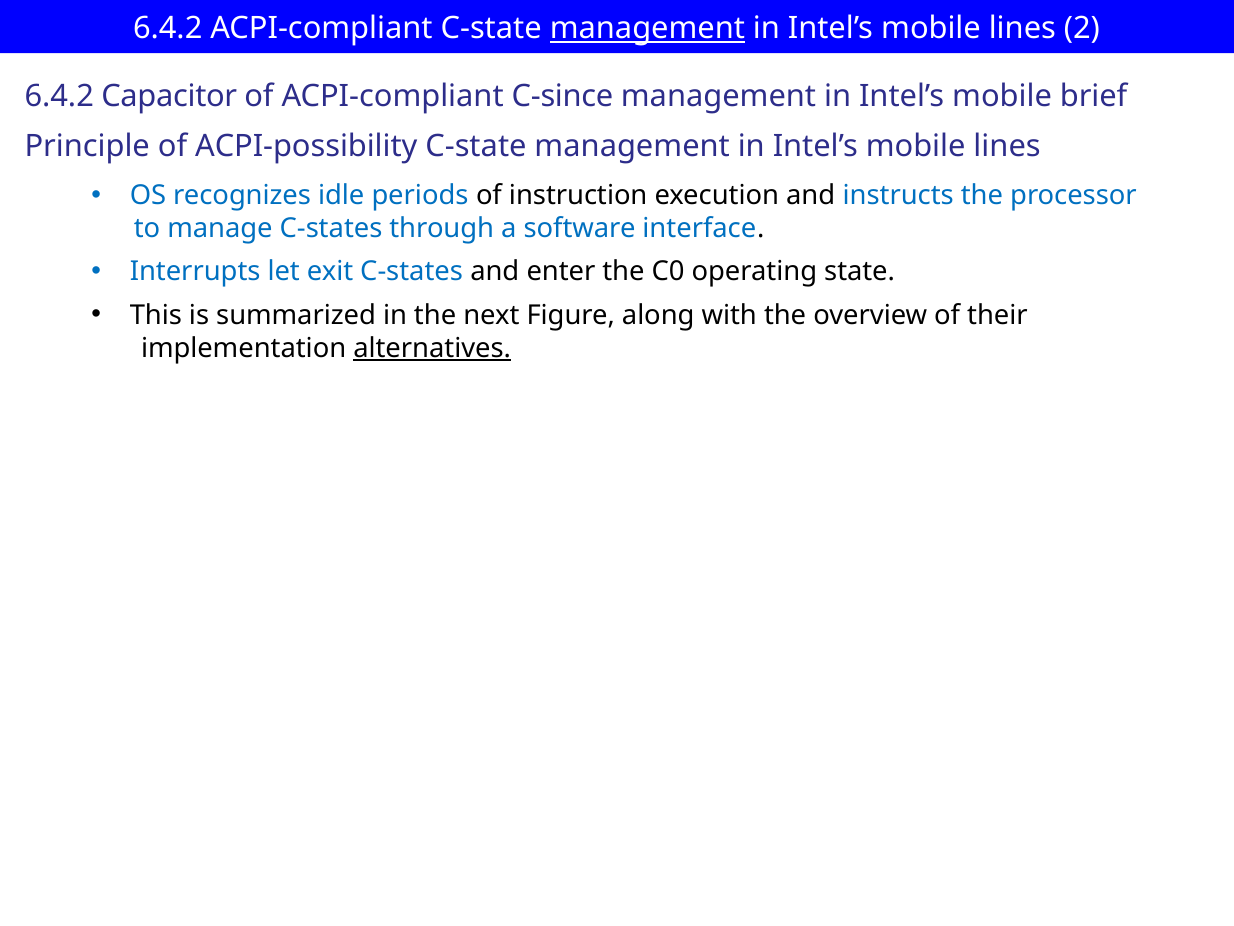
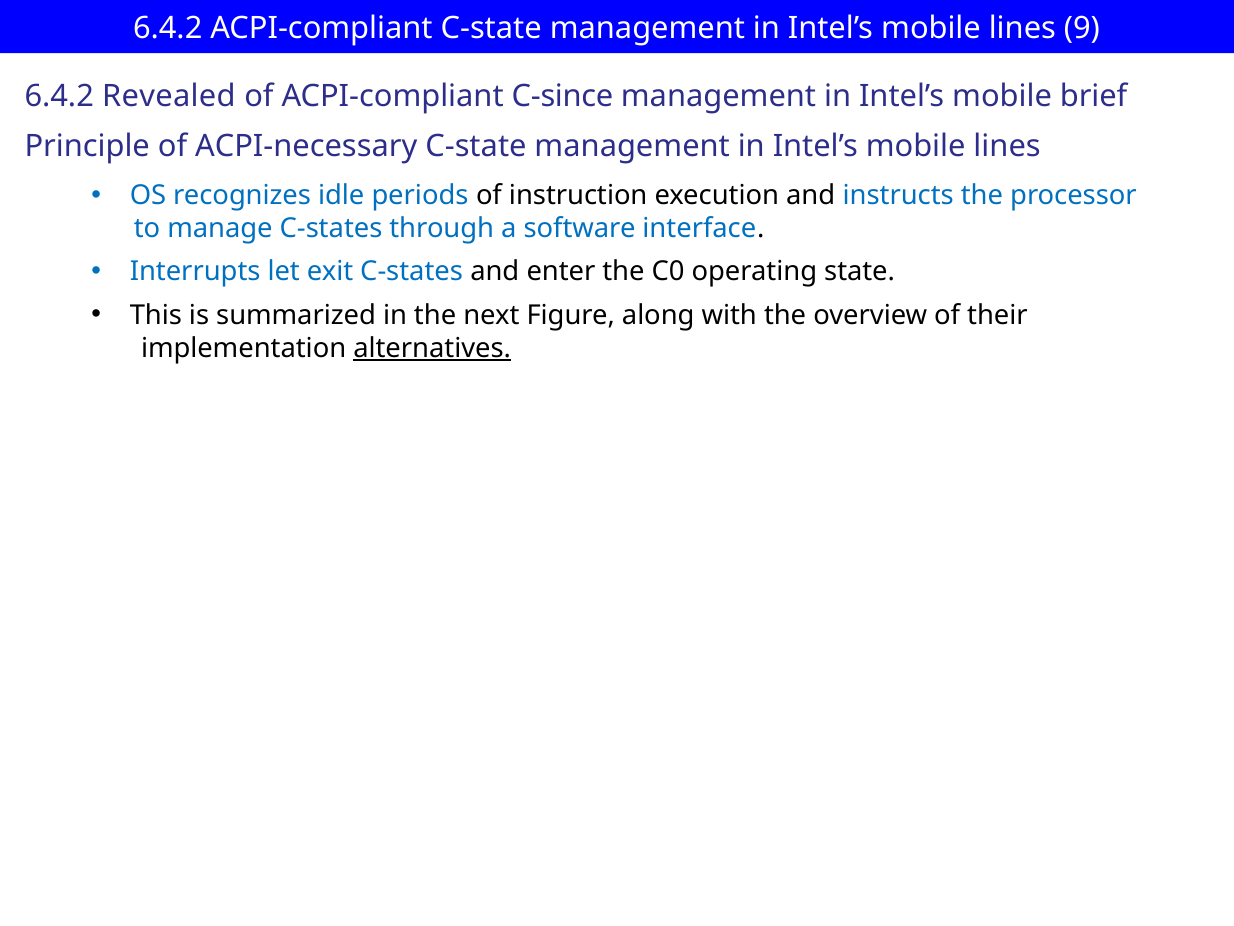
management at (647, 29) underline: present -> none
2: 2 -> 9
Capacitor: Capacitor -> Revealed
ACPI-possibility: ACPI-possibility -> ACPI-necessary
